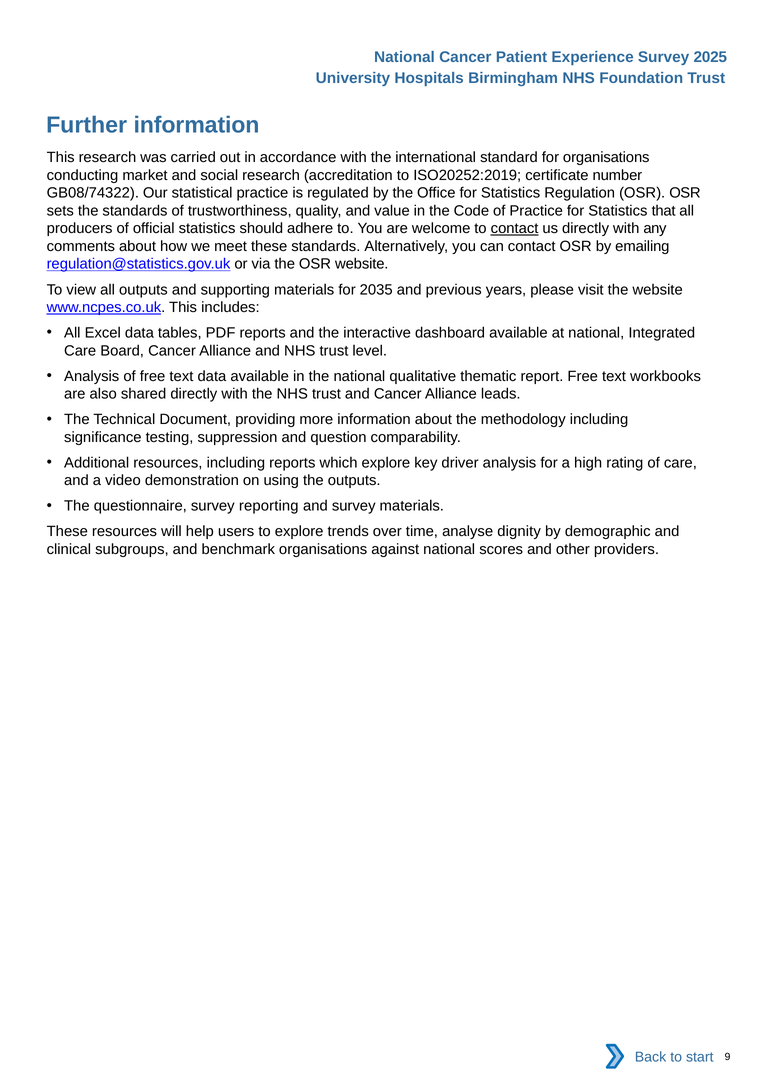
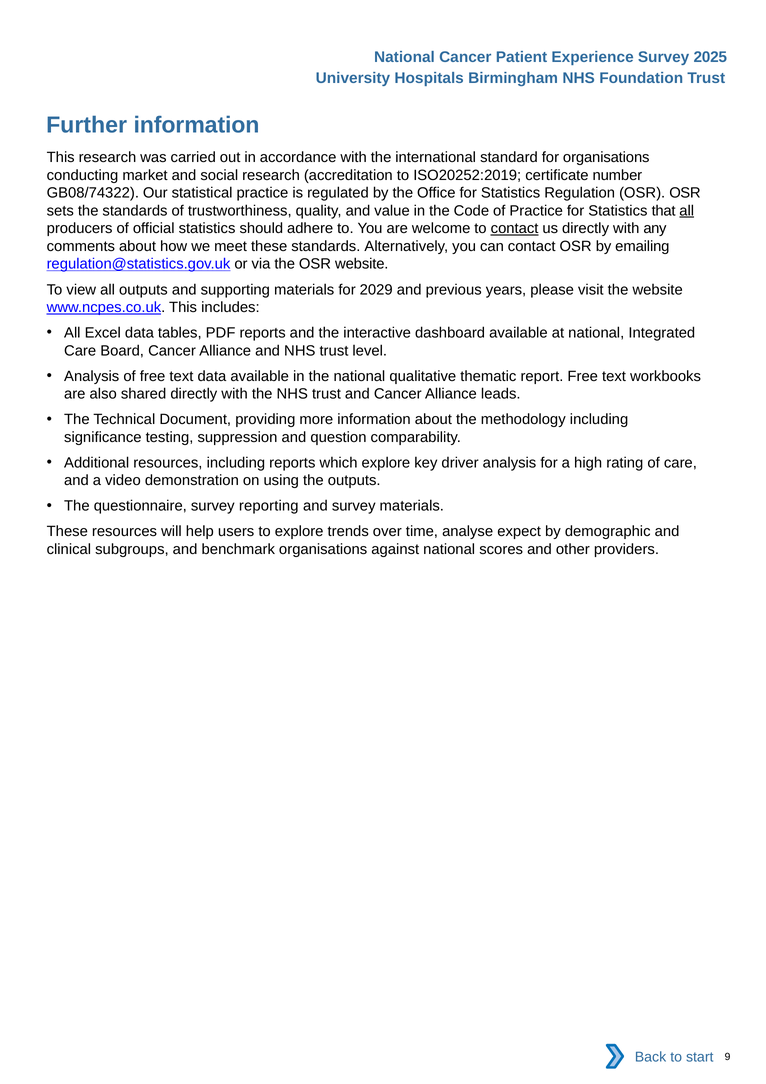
all at (687, 211) underline: none -> present
2035: 2035 -> 2029
dignity: dignity -> expect
